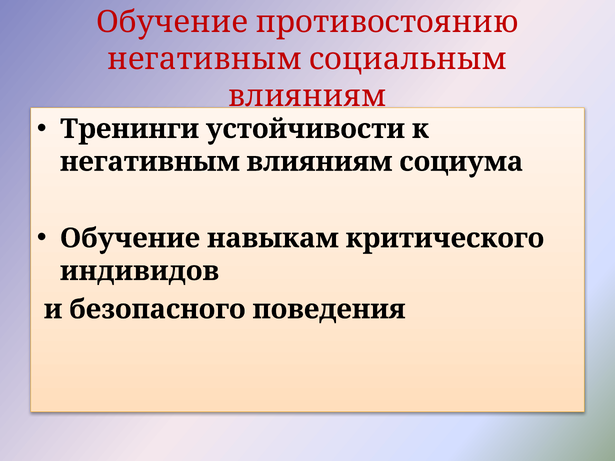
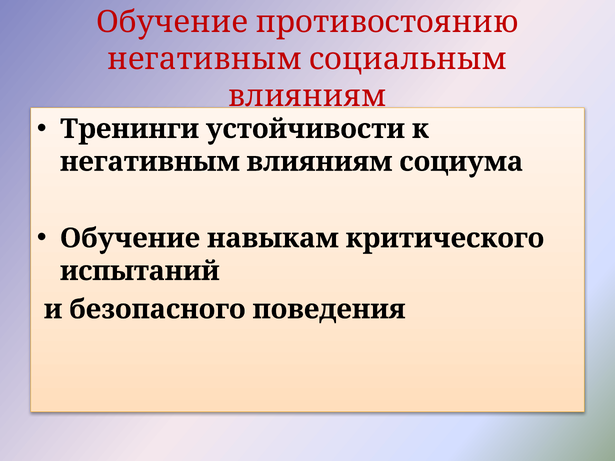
индивидов: индивидов -> испытаний
